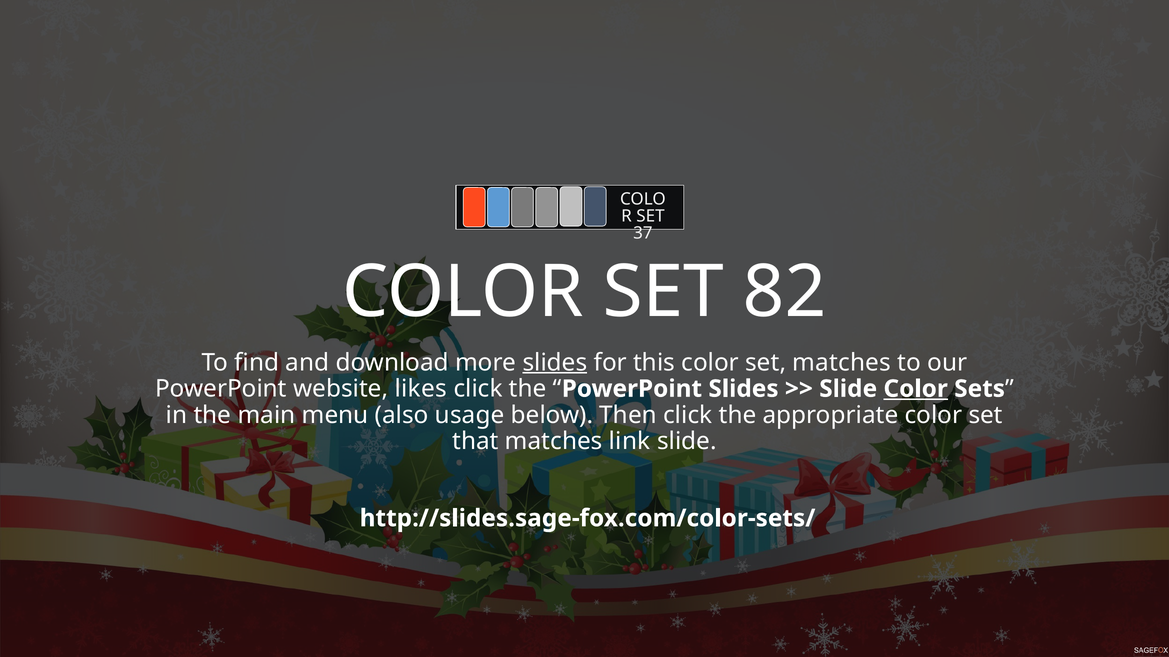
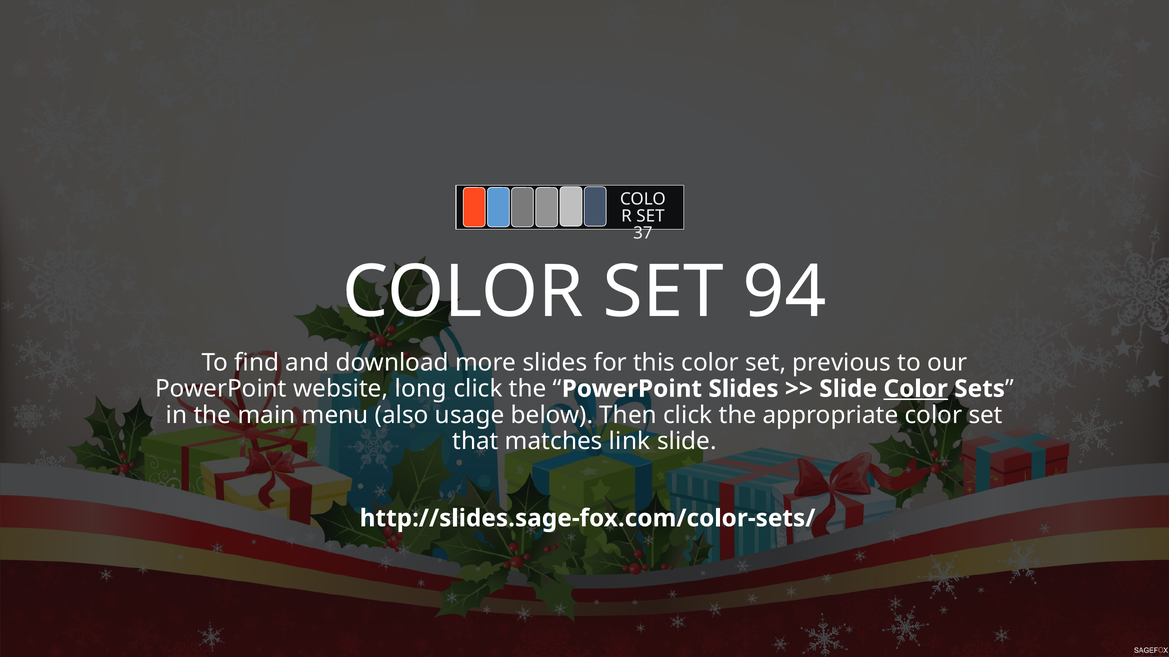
82: 82 -> 94
slides at (555, 363) underline: present -> none
set matches: matches -> previous
likes: likes -> long
